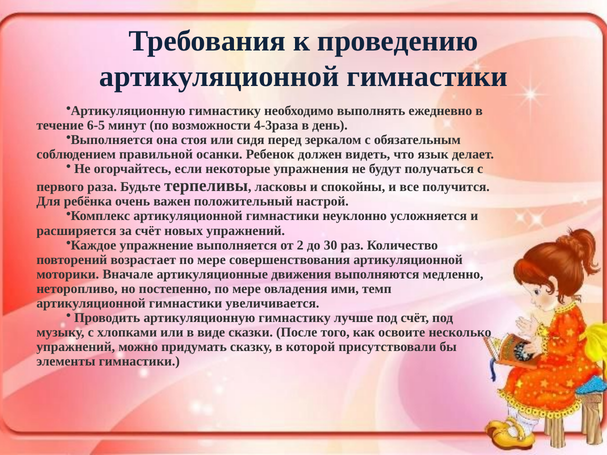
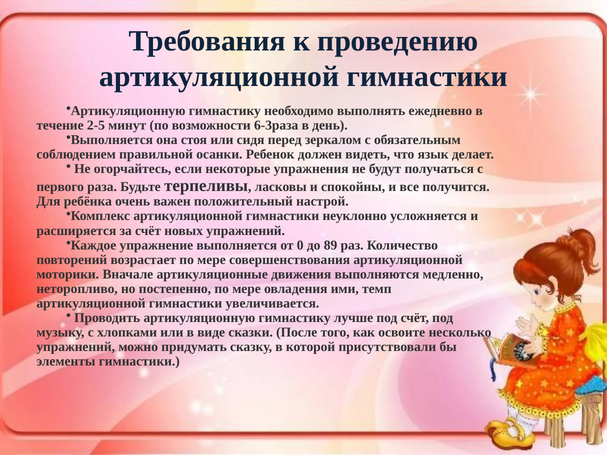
6-5: 6-5 -> 2-5
4-3раза: 4-3раза -> 6-3раза
2: 2 -> 0
30: 30 -> 89
